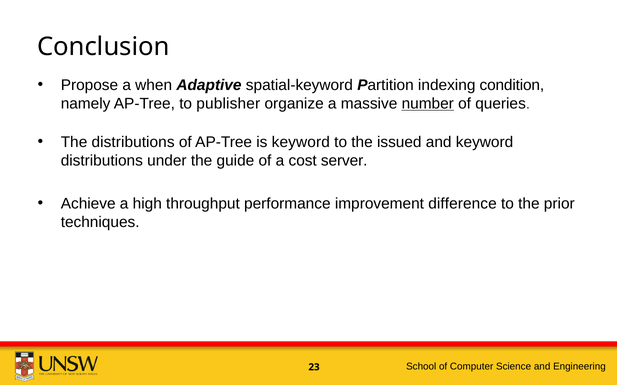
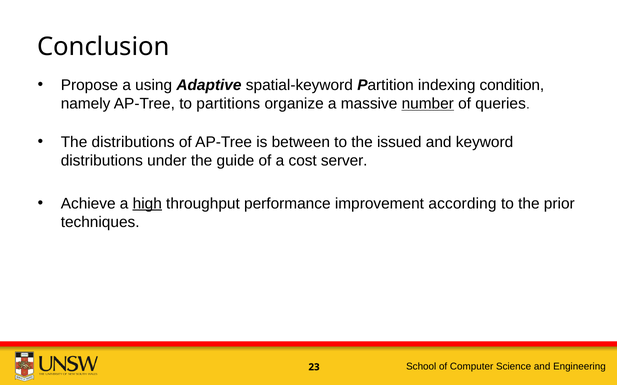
when: when -> using
publisher: publisher -> partitions
is keyword: keyword -> between
high underline: none -> present
difference: difference -> according
